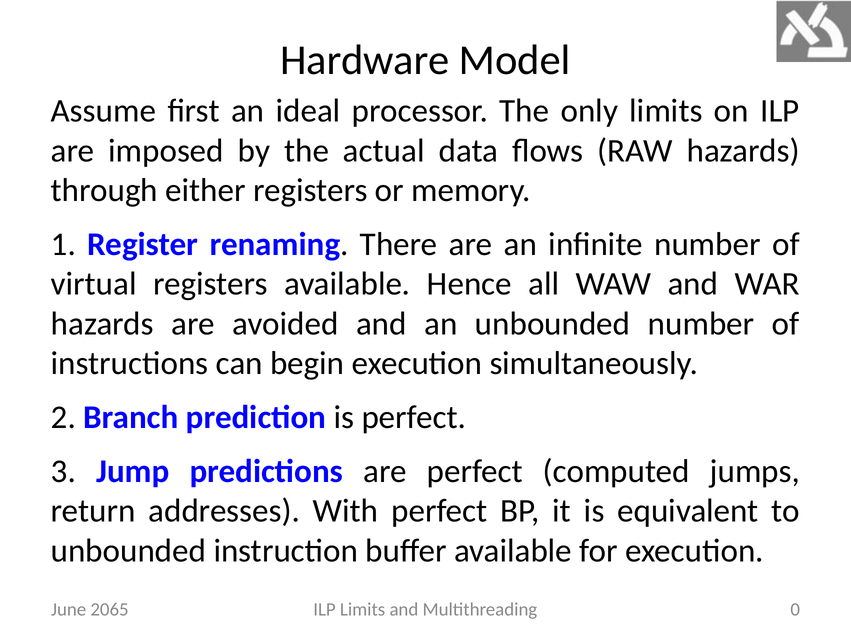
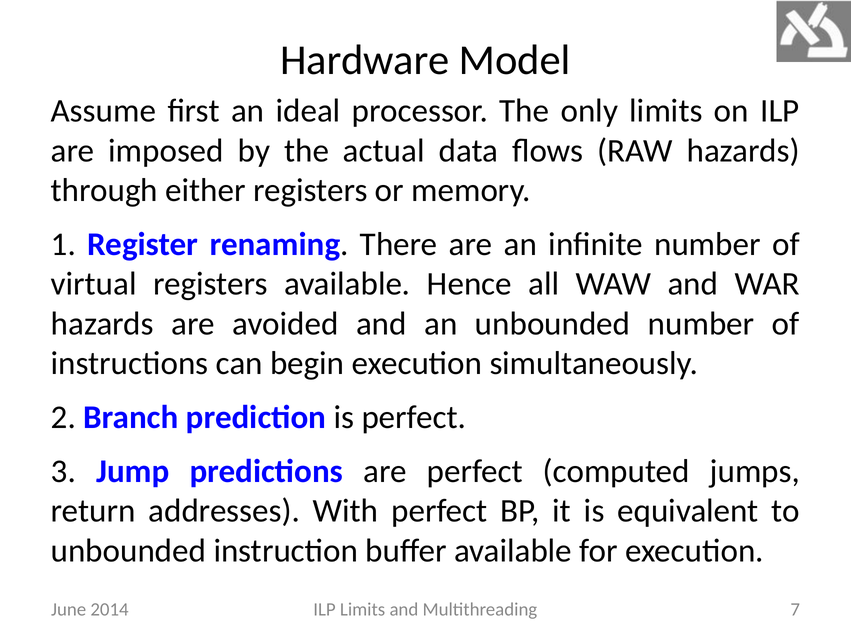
0: 0 -> 7
2065: 2065 -> 2014
